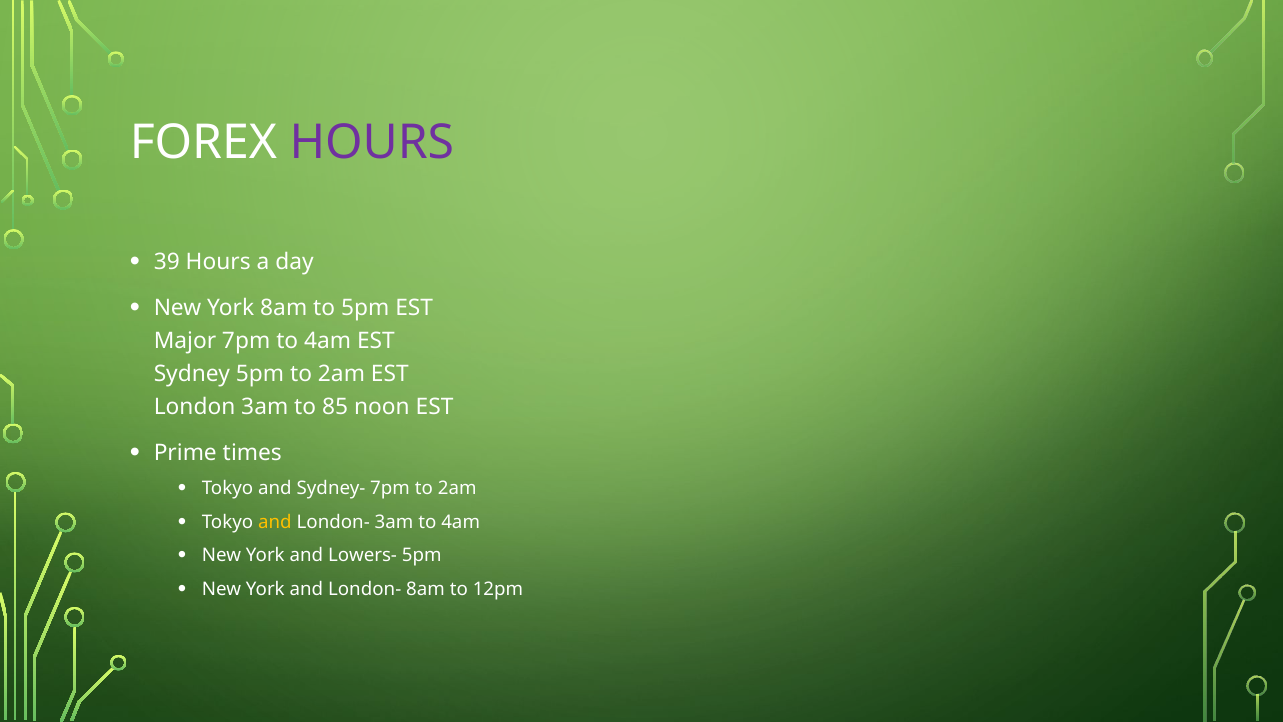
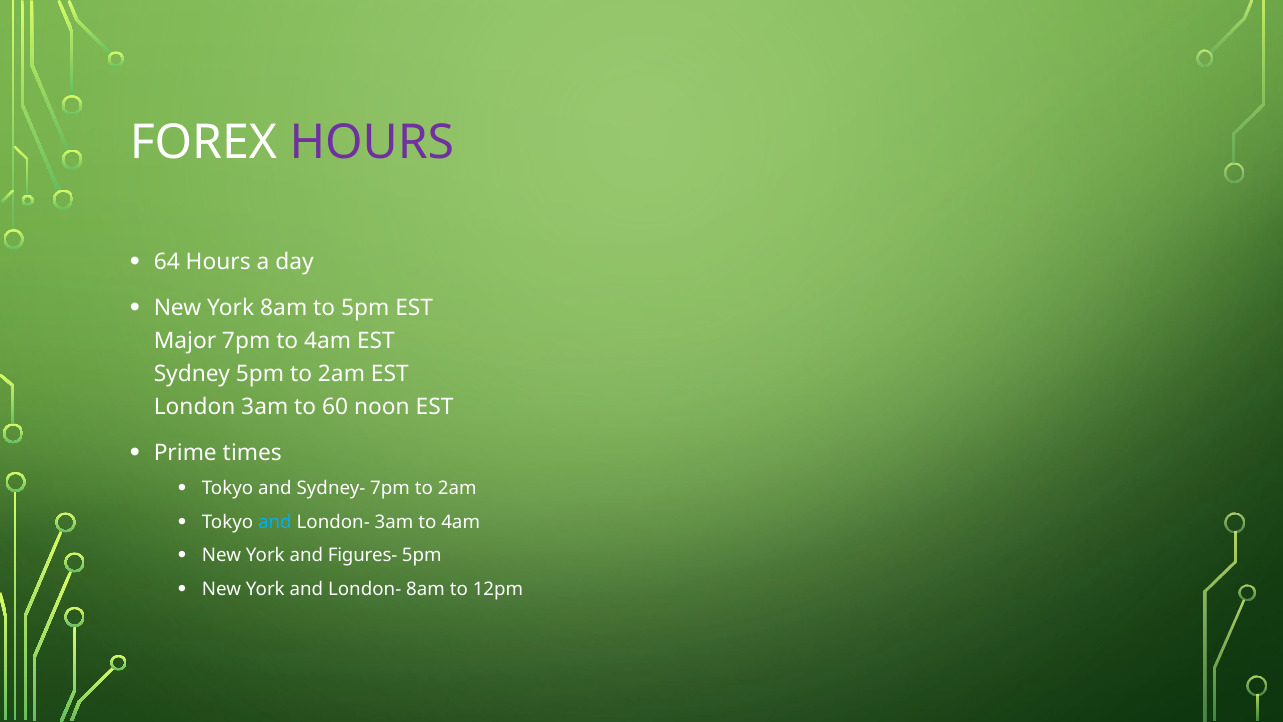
39: 39 -> 64
85: 85 -> 60
and at (275, 522) colour: yellow -> light blue
Lowers-: Lowers- -> Figures-
